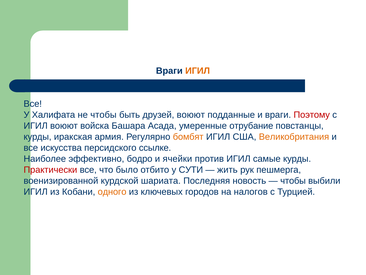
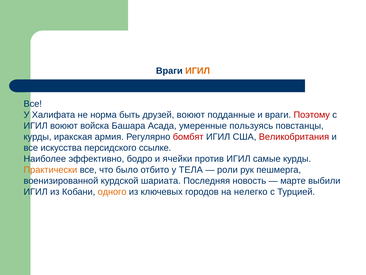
не чтобы: чтобы -> норма
отрубание: отрубание -> пользуясь
бомбят colour: orange -> red
Великобритания colour: orange -> red
Практически colour: red -> orange
СУТИ: СУТИ -> ТЕЛА
жить: жить -> роли
чтобы at (293, 181): чтобы -> марте
налогов: налогов -> нелегко
